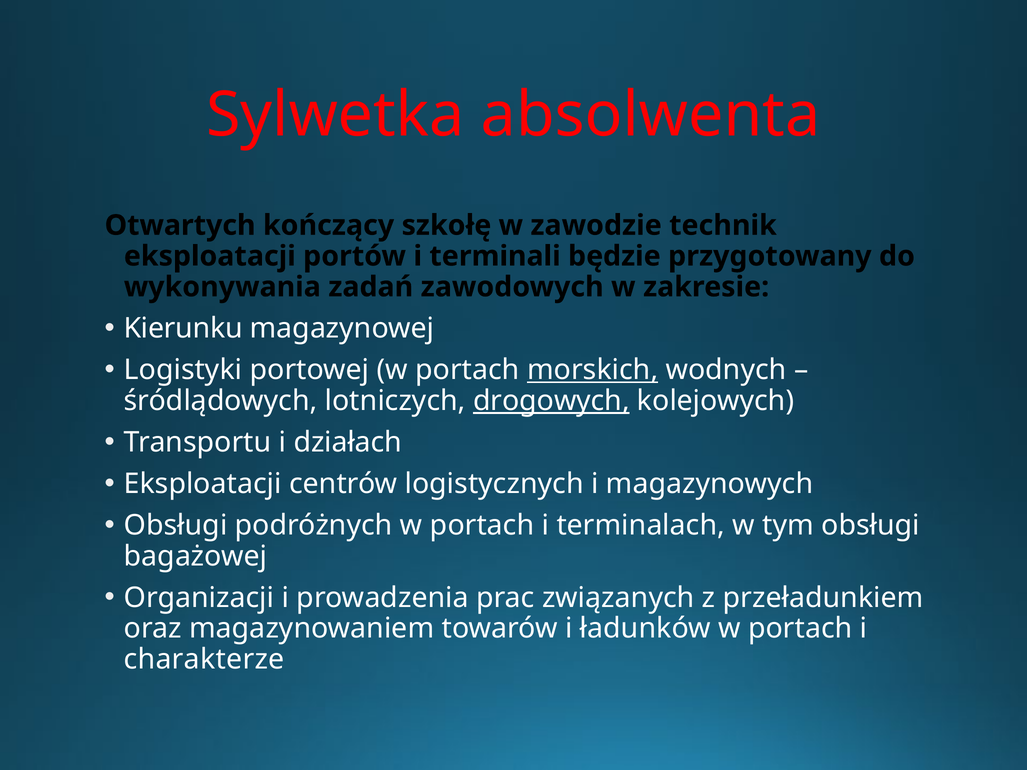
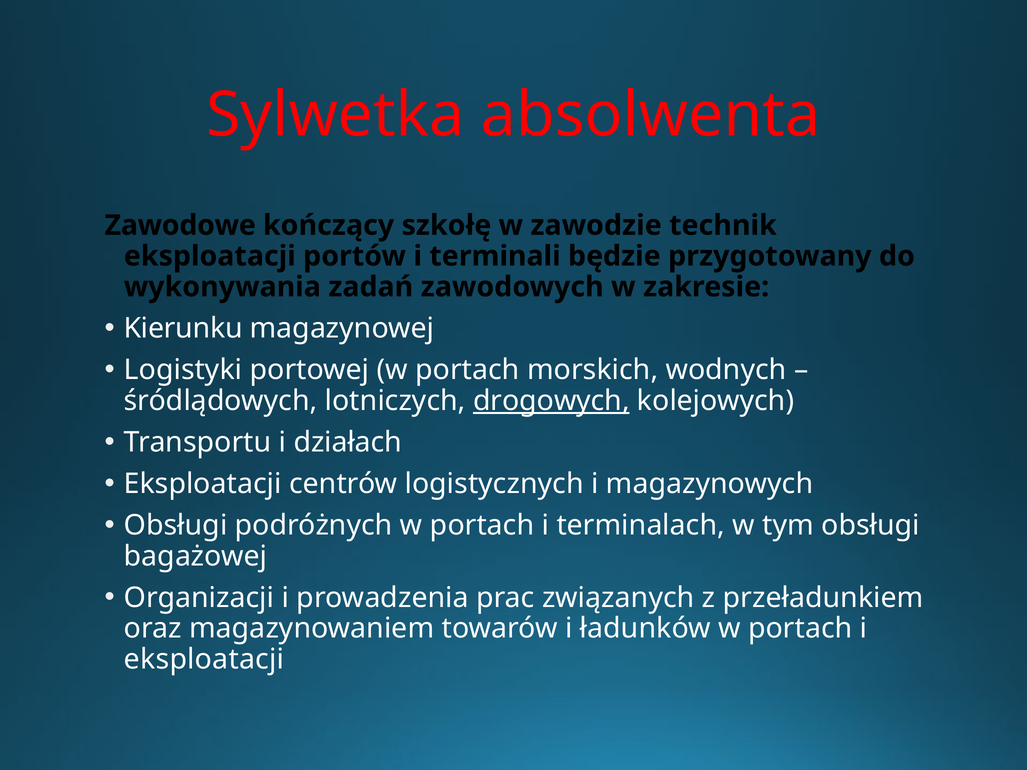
Otwartych: Otwartych -> Zawodowe
morskich underline: present -> none
charakterze at (204, 659): charakterze -> eksploatacji
